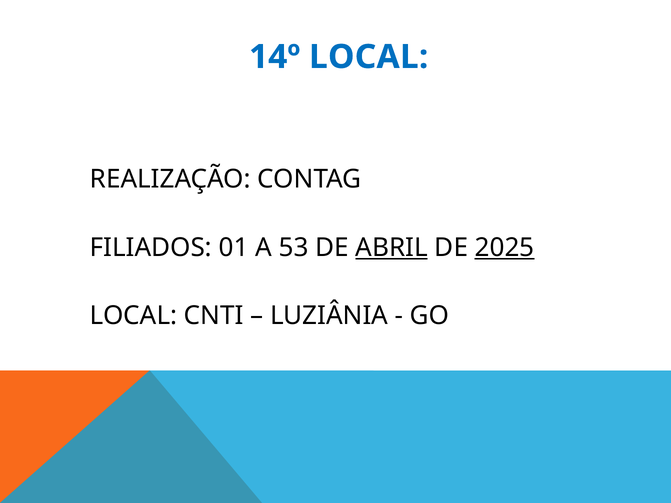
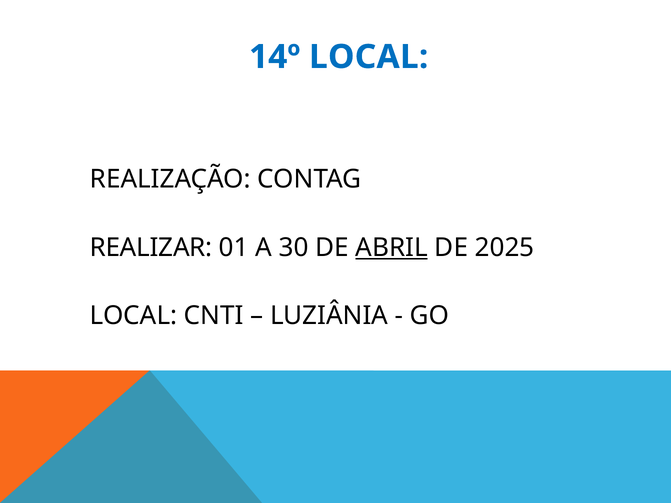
FILIADOS: FILIADOS -> REALIZAR
53: 53 -> 30
2025 underline: present -> none
